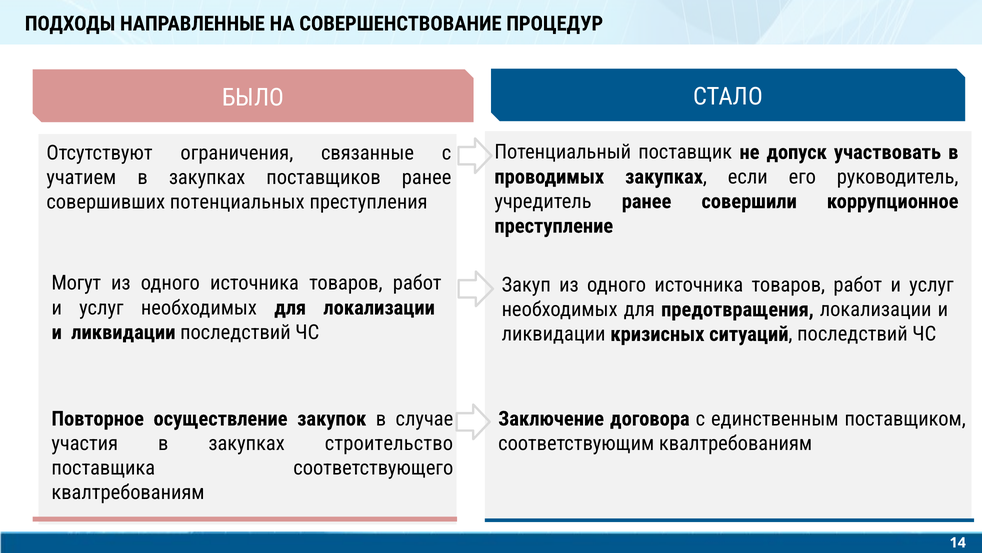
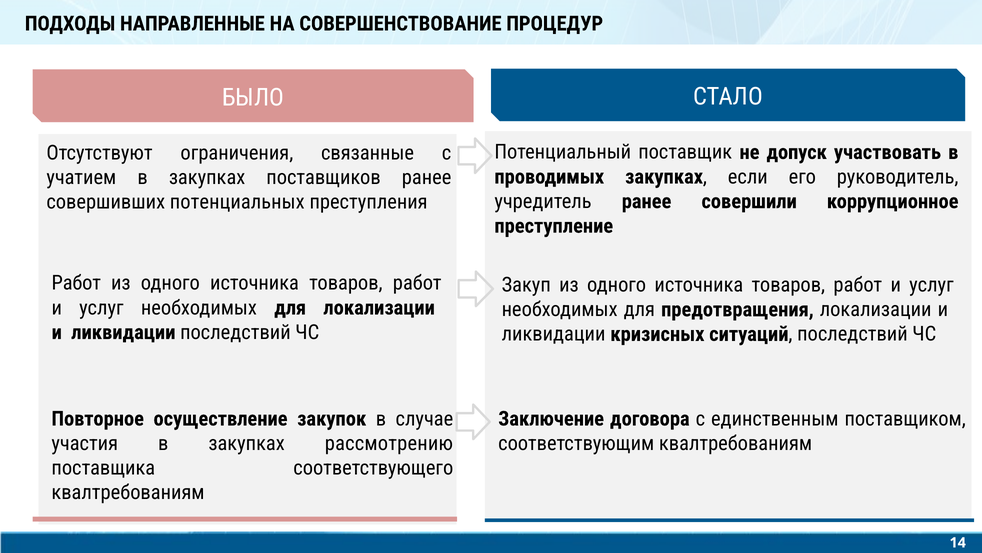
Могут at (76, 283): Могут -> Работ
строительство: строительство -> рассмотрению
